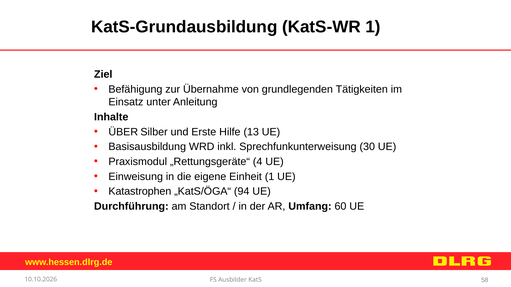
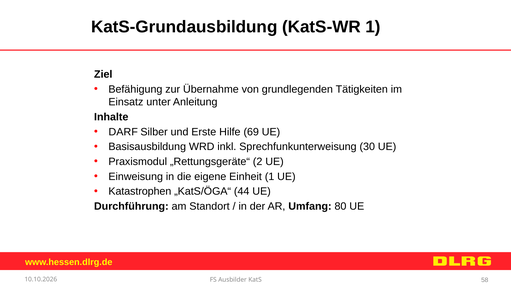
ÜBER: ÜBER -> DARF
13: 13 -> 69
4: 4 -> 2
94: 94 -> 44
60: 60 -> 80
